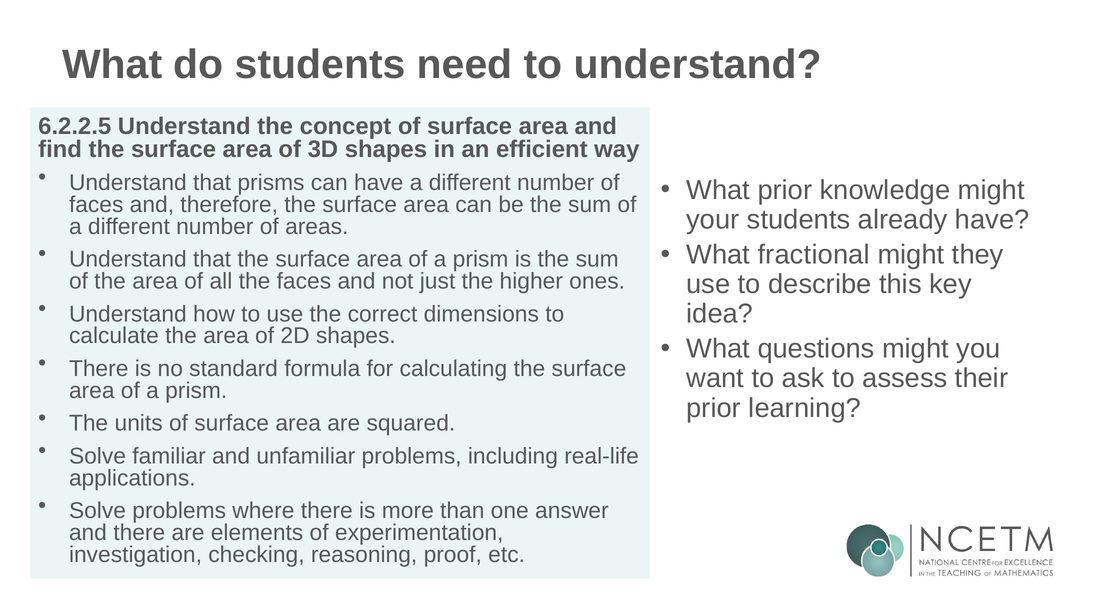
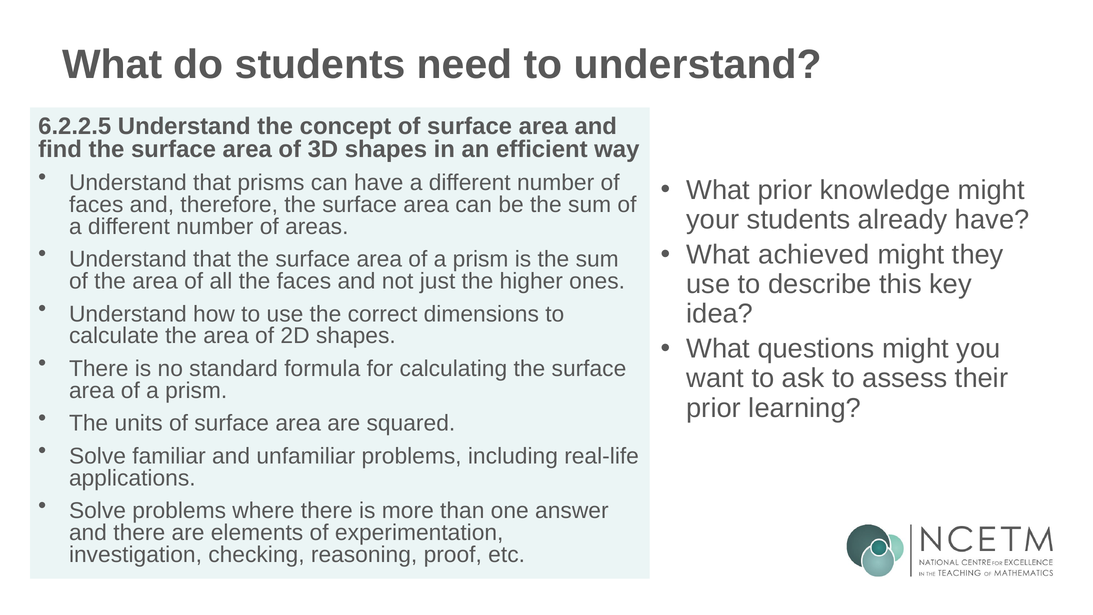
fractional: fractional -> achieved
